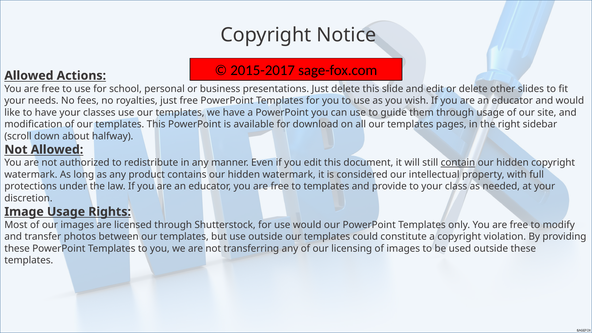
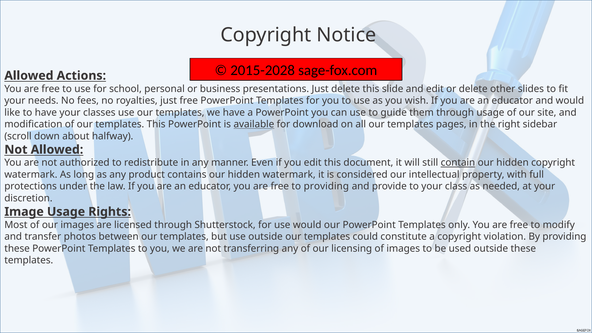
2015-2017: 2015-2017 -> 2015-2028
available underline: none -> present
to templates: templates -> providing
